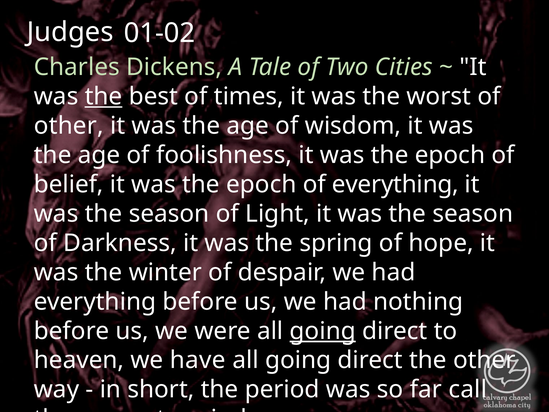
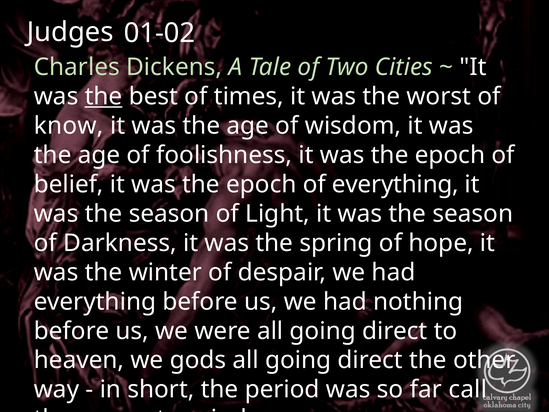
other at (69, 126): other -> know
going at (323, 331) underline: present -> none
have: have -> gods
